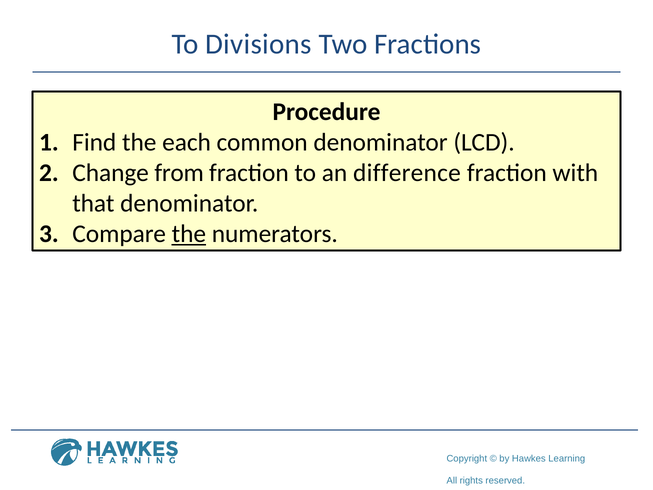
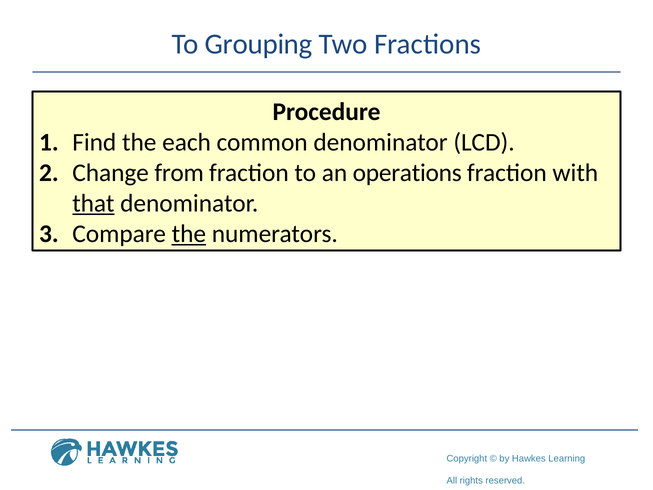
Divisions: Divisions -> Grouping
difference: difference -> operations
that underline: none -> present
